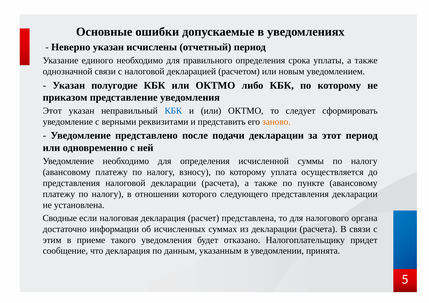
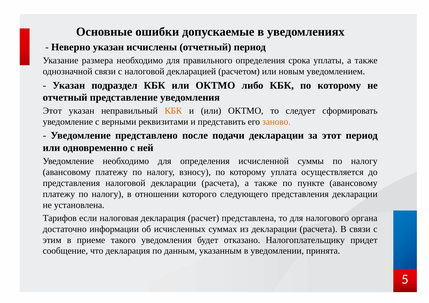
единого: единого -> размера
полугодие: полугодие -> подраздел
приказом at (65, 98): приказом -> отчетный
КБК at (173, 111) colour: blue -> orange
Сводные: Сводные -> Тарифов
